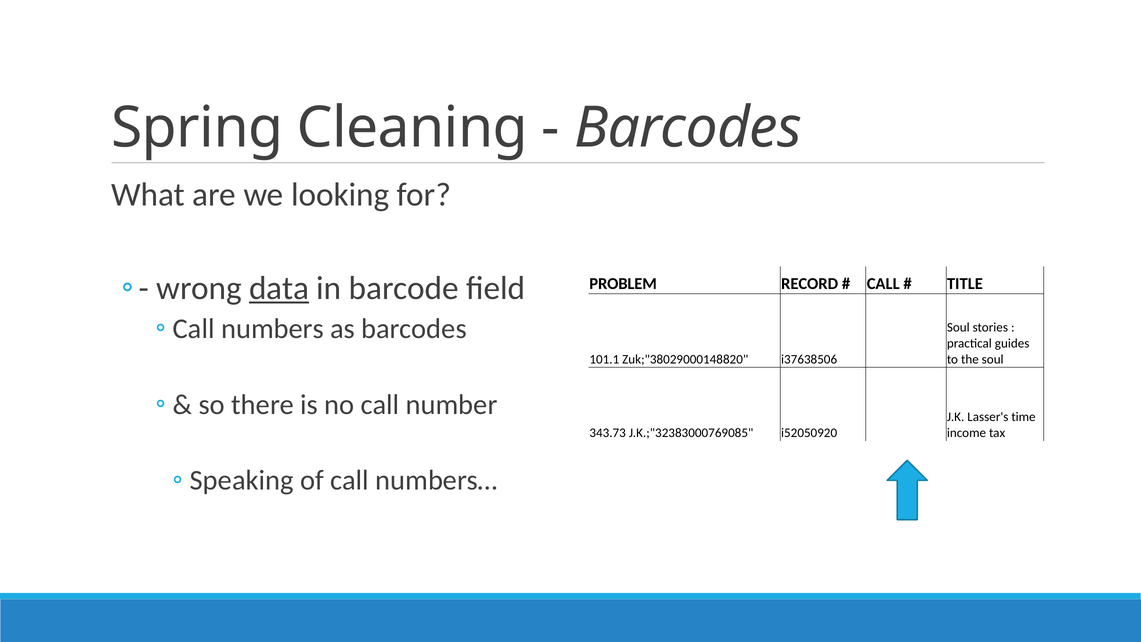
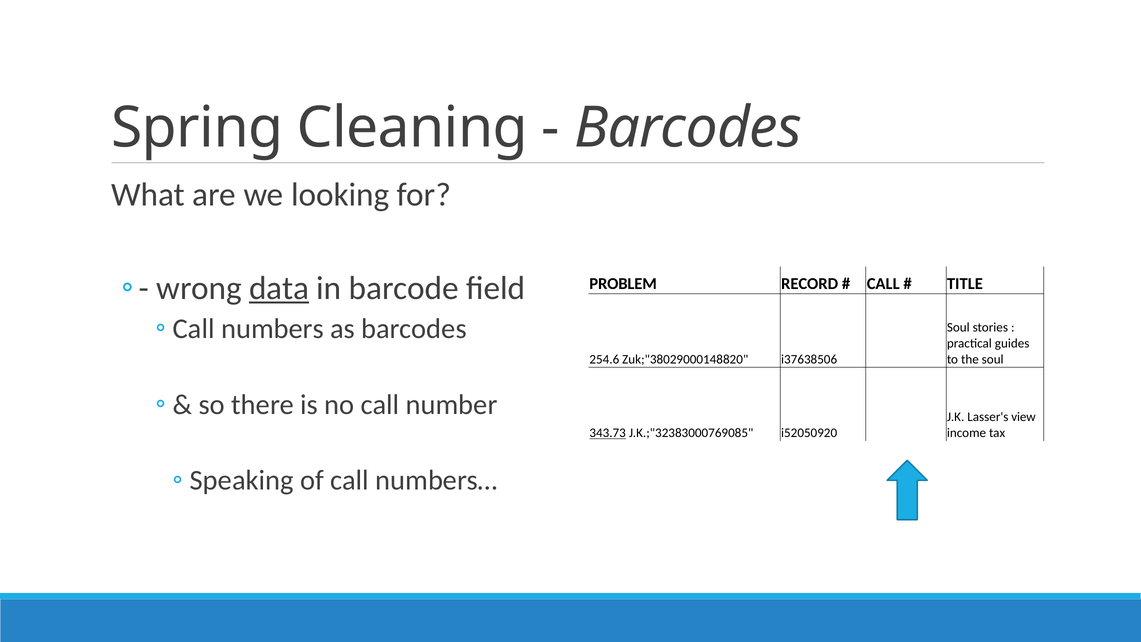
101.1: 101.1 -> 254.6
time: time -> view
343.73 underline: none -> present
